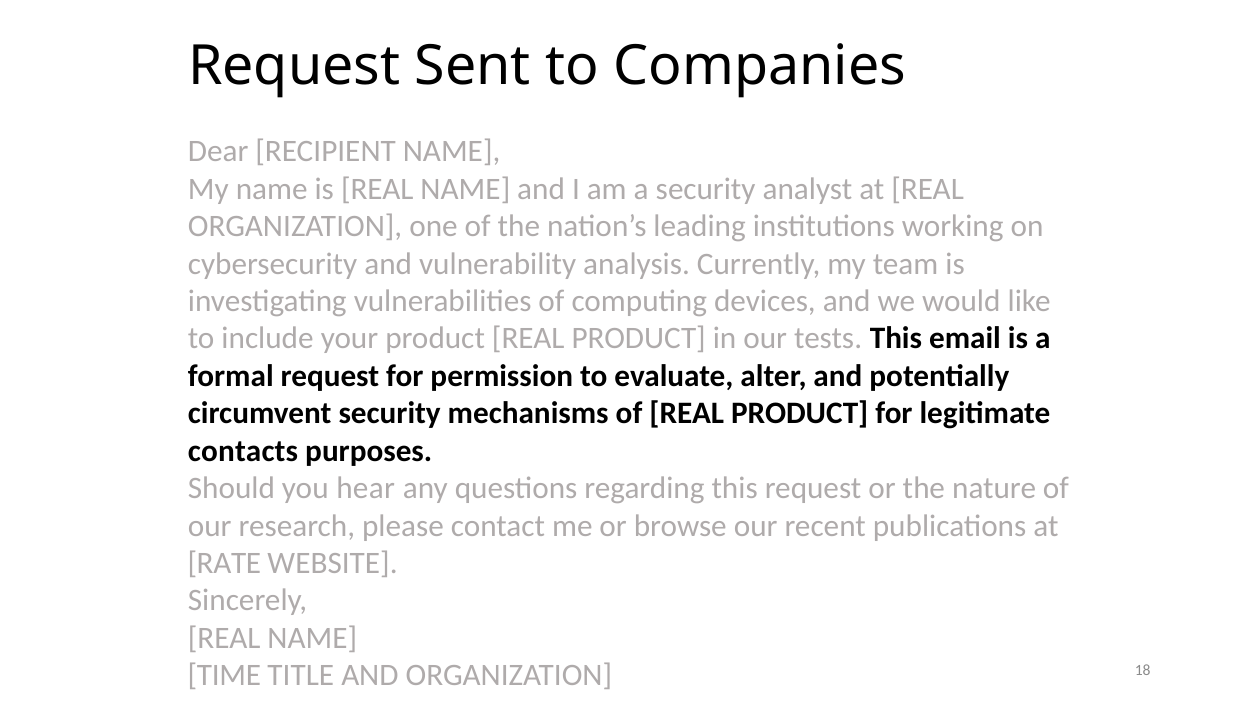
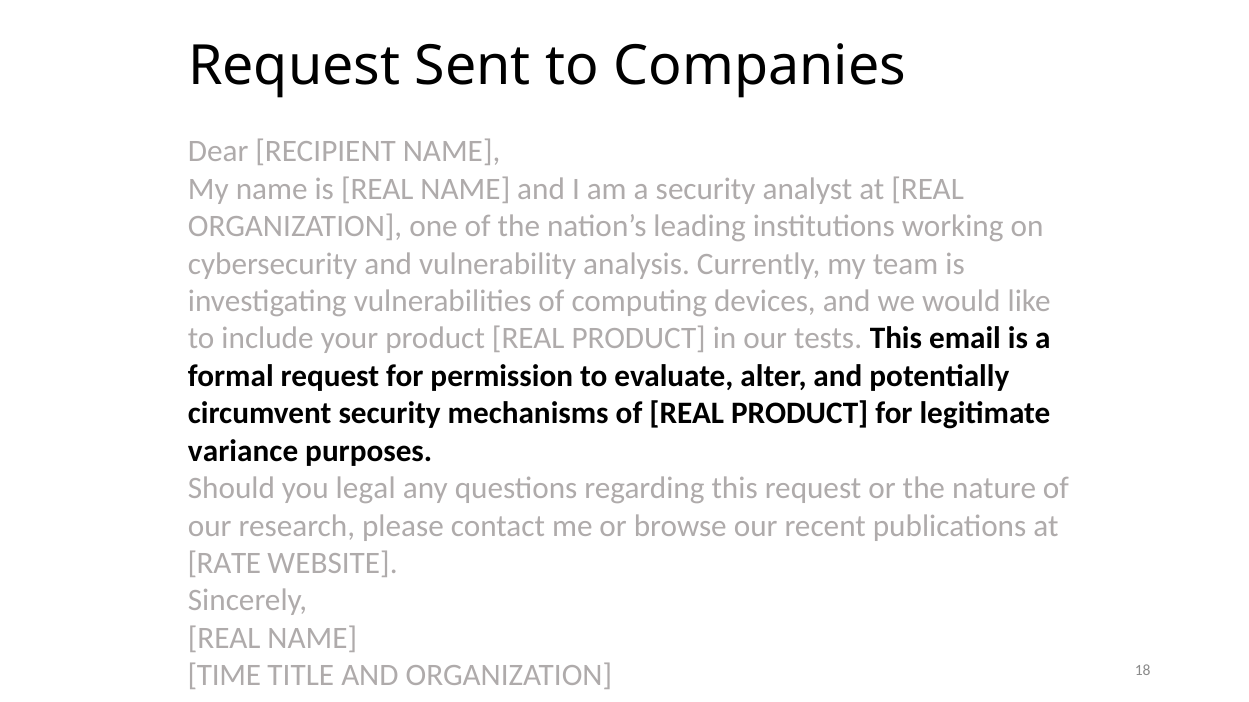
contacts: contacts -> variance
hear: hear -> legal
